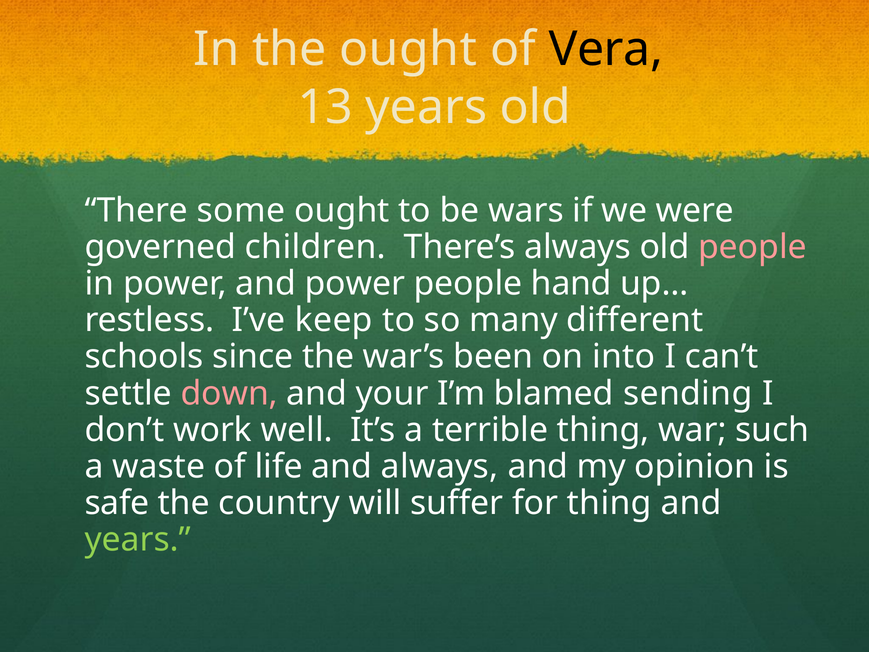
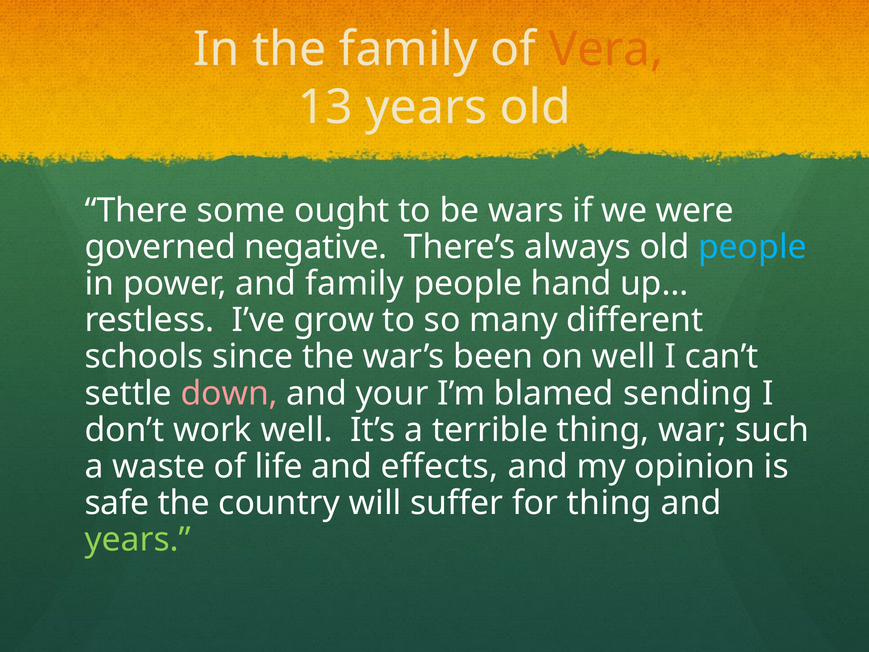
the ought: ought -> family
Vera colour: black -> orange
children: children -> negative
people at (753, 247) colour: pink -> light blue
and power: power -> family
keep: keep -> grow
on into: into -> well
and always: always -> effects
